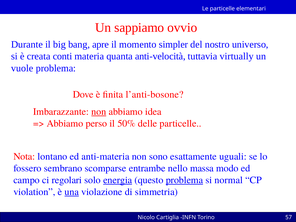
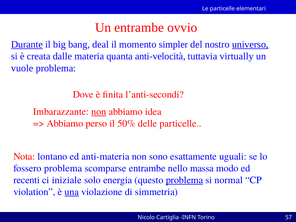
Un sappiamo: sappiamo -> entrambe
Durante underline: none -> present
apre: apre -> deal
universo underline: none -> present
conti: conti -> dalle
l’anti-bosone: l’anti-bosone -> l’anti-secondi
fossero sembrano: sembrano -> problema
campo: campo -> recenti
regolari: regolari -> iniziale
energia underline: present -> none
